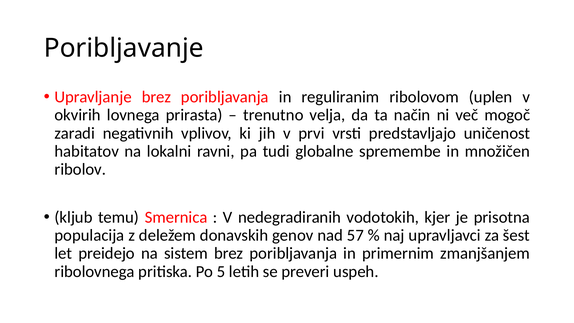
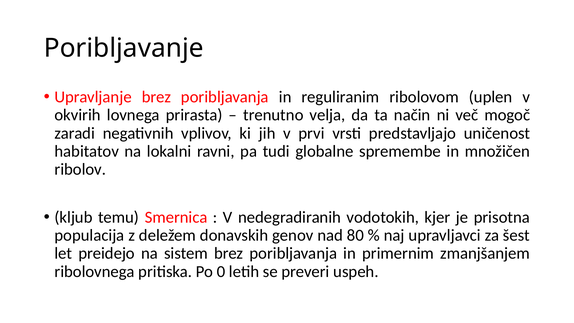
57: 57 -> 80
5: 5 -> 0
